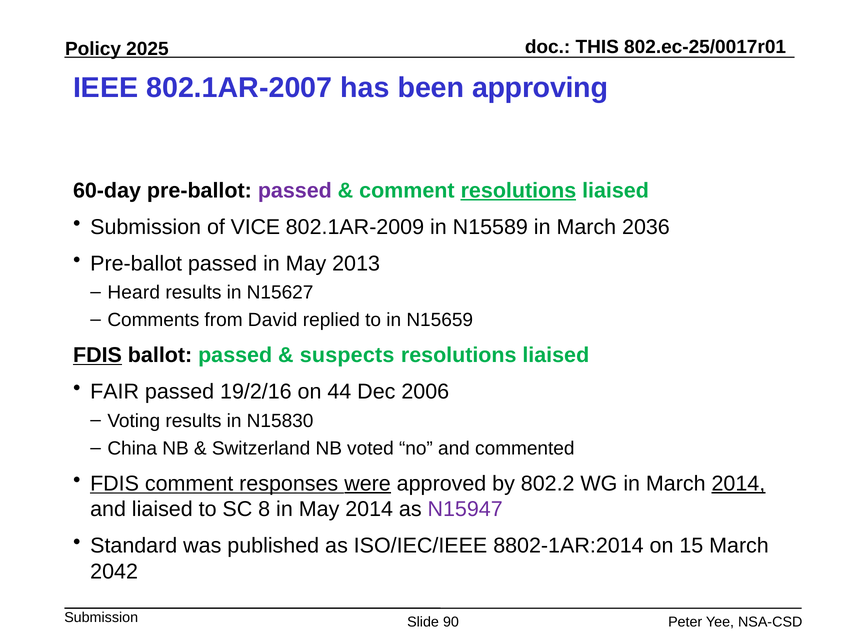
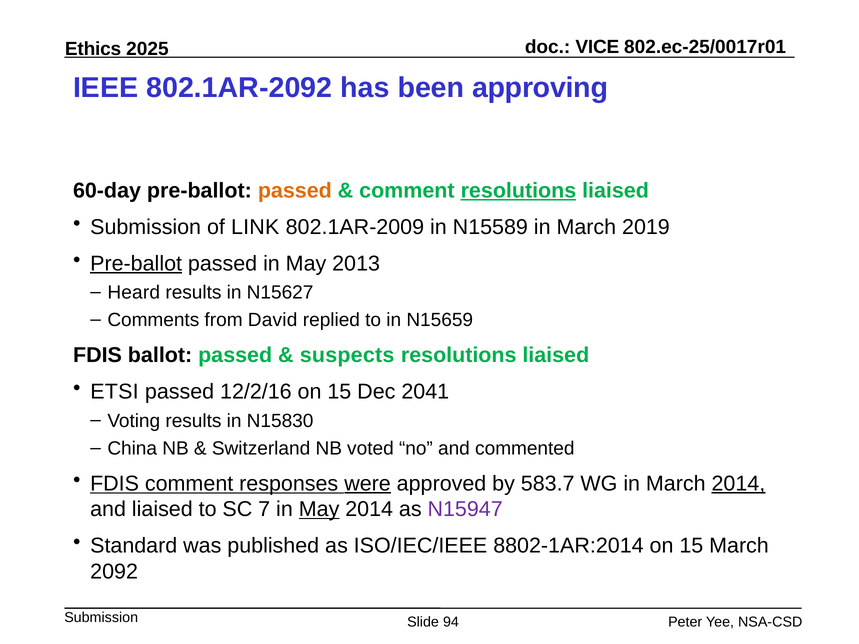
THIS: THIS -> VICE
Policy: Policy -> Ethics
802.1AR-2007: 802.1AR-2007 -> 802.1AR-2092
passed at (295, 191) colour: purple -> orange
VICE: VICE -> LINK
2036: 2036 -> 2019
Pre-ballot at (136, 264) underline: none -> present
FDIS at (97, 355) underline: present -> none
FAIR: FAIR -> ETSI
19/2/16: 19/2/16 -> 12/2/16
44 at (339, 392): 44 -> 15
2006: 2006 -> 2041
802.2: 802.2 -> 583.7
8: 8 -> 7
May at (319, 510) underline: none -> present
2042: 2042 -> 2092
90: 90 -> 94
